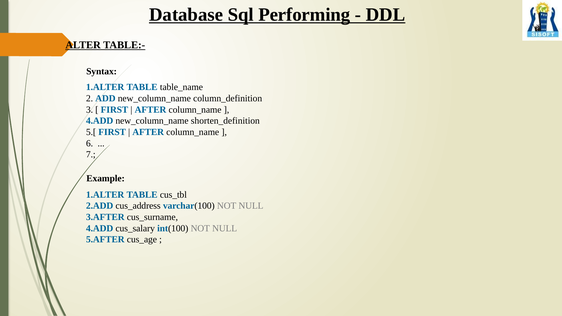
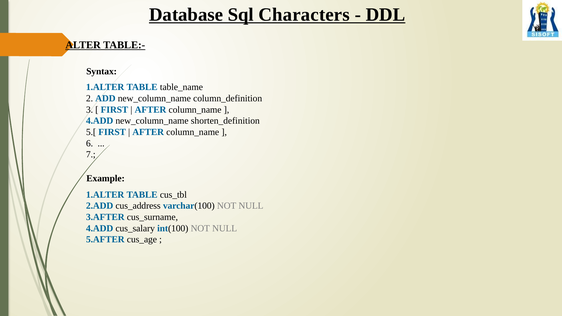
Performing: Performing -> Characters
